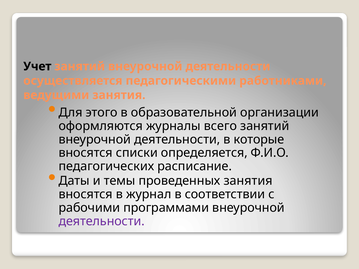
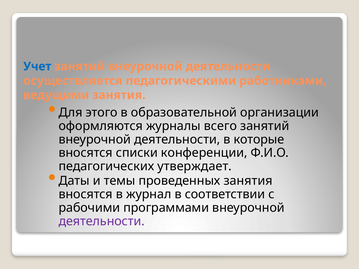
Учет colour: black -> blue
определяется: определяется -> конференции
расписание: расписание -> утверждает
